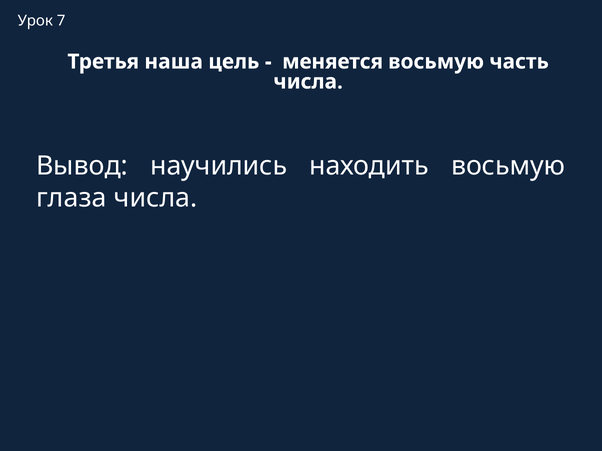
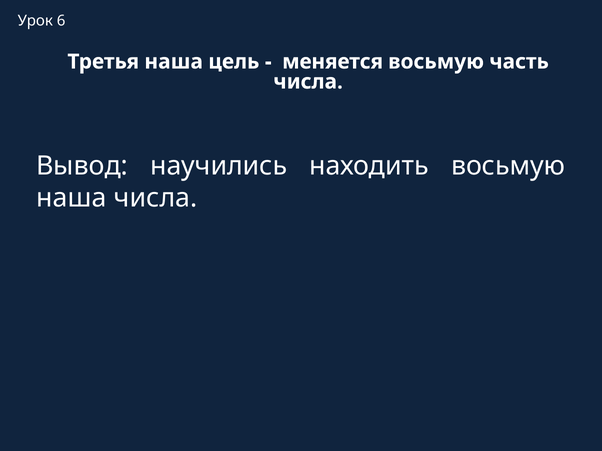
7: 7 -> 6
глаза at (71, 198): глаза -> наша
